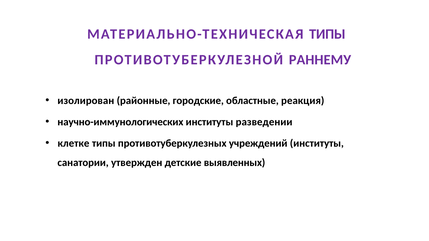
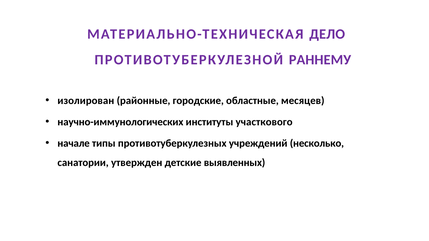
МАТЕРИАЛЬНО-ТЕХНИЧЕСКАЯ ТИПЫ: ТИПЫ -> ДЕЛО
реакция: реакция -> месяцев
разведении: разведении -> участкового
клетке: клетке -> начале
учреждений институты: институты -> несколько
